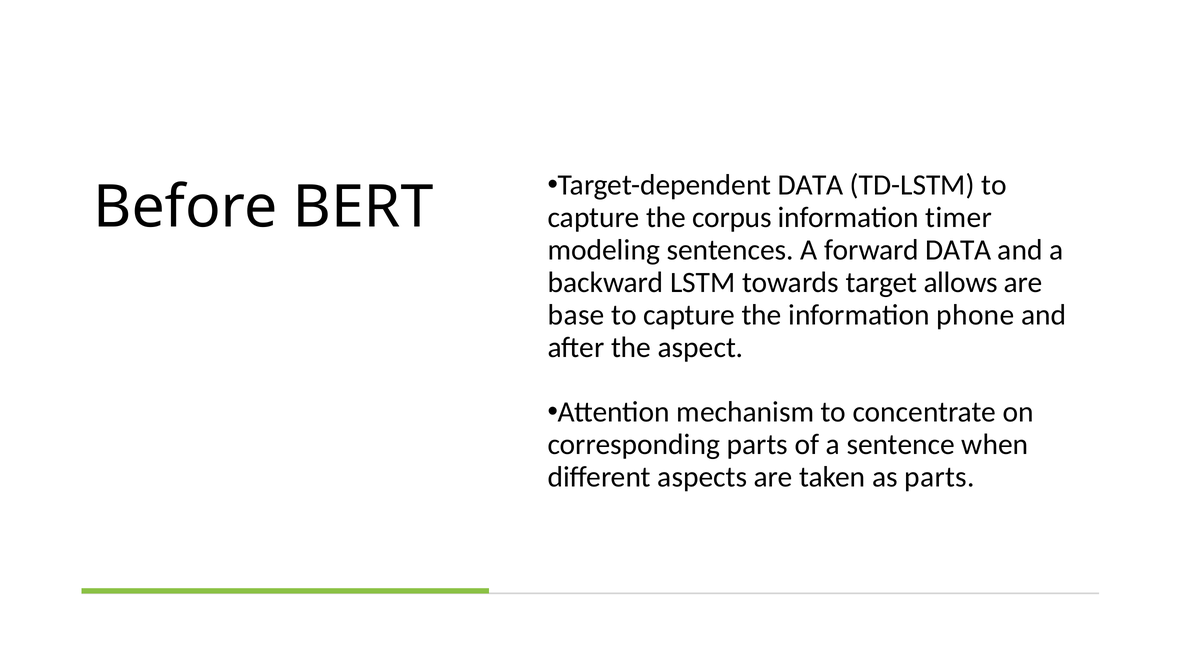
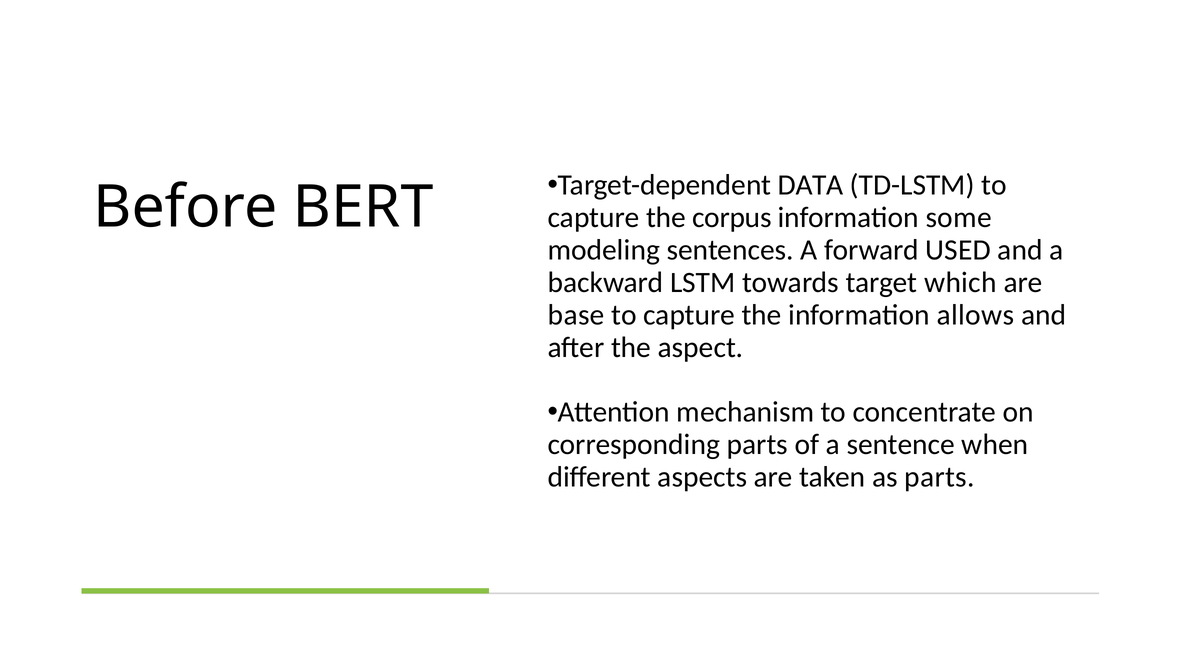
timer: timer -> some
forward DATA: DATA -> USED
allows: allows -> which
phone: phone -> allows
